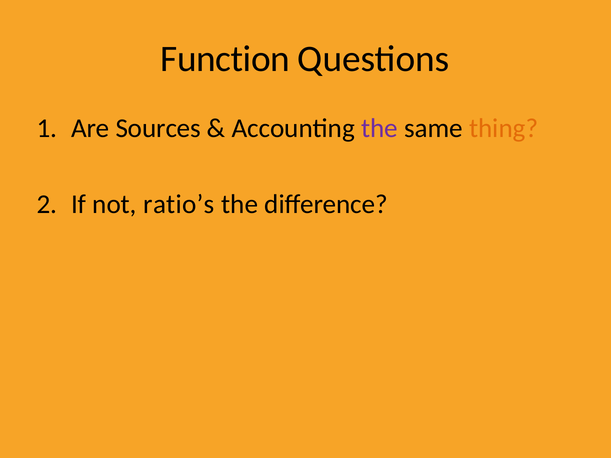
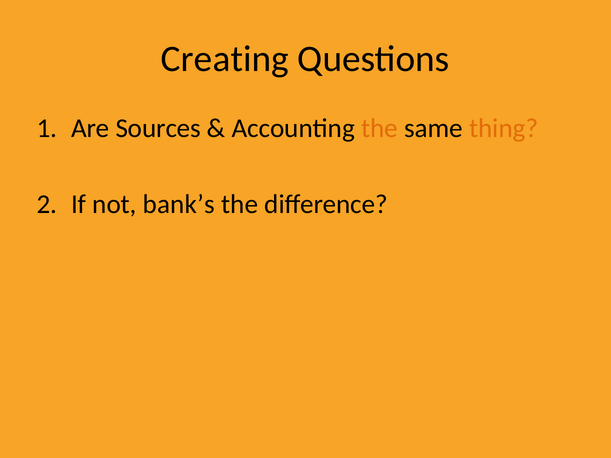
Function: Function -> Creating
the at (379, 128) colour: purple -> orange
ratio’s: ratio’s -> bank’s
